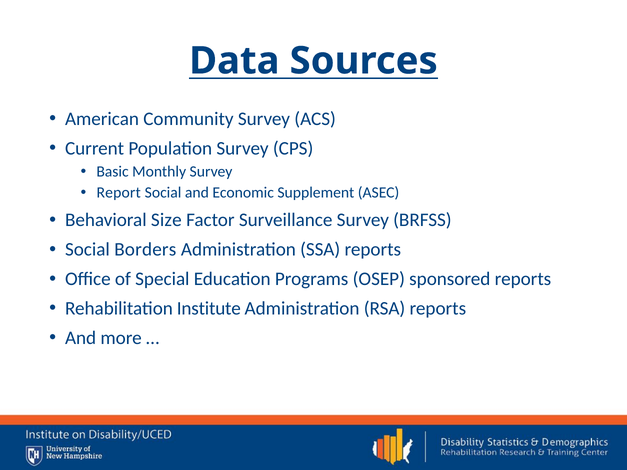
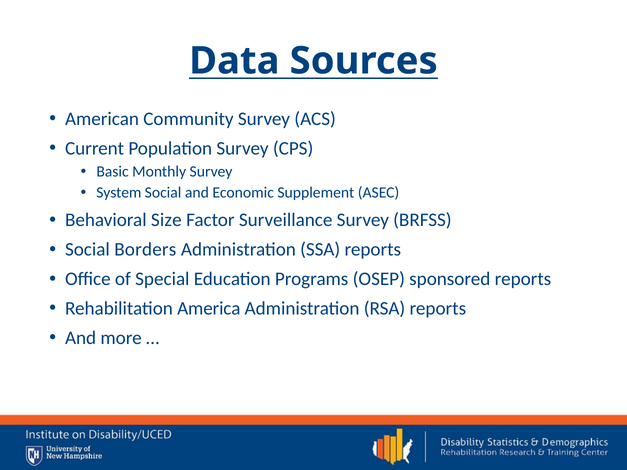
Report: Report -> System
Institute: Institute -> America
